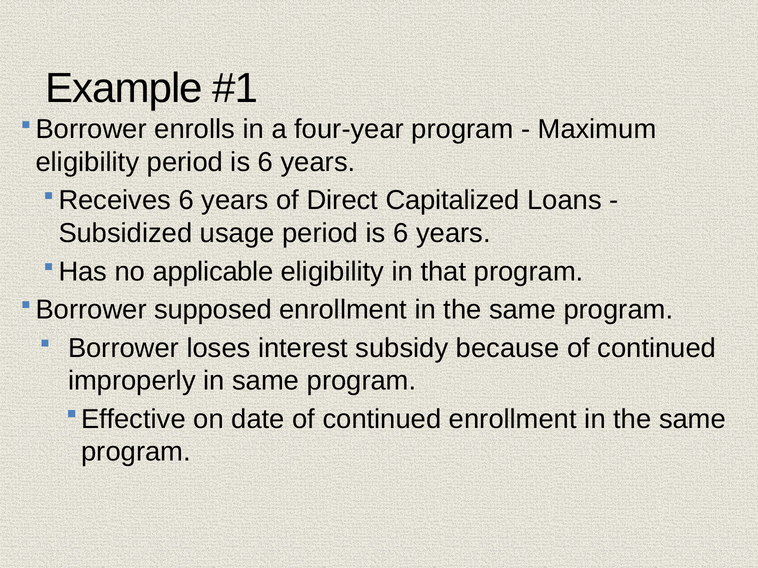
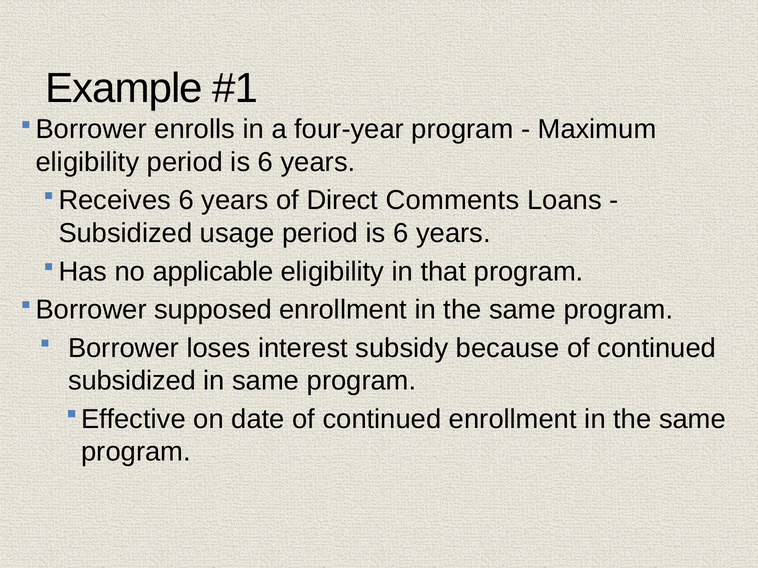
Capitalized: Capitalized -> Comments
improperly at (132, 381): improperly -> subsidized
